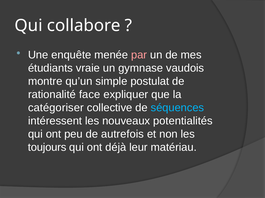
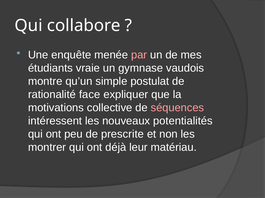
catégoriser: catégoriser -> motivations
séquences colour: light blue -> pink
autrefois: autrefois -> prescrite
toujours: toujours -> montrer
